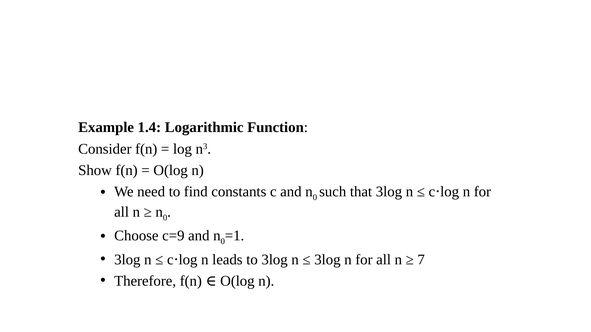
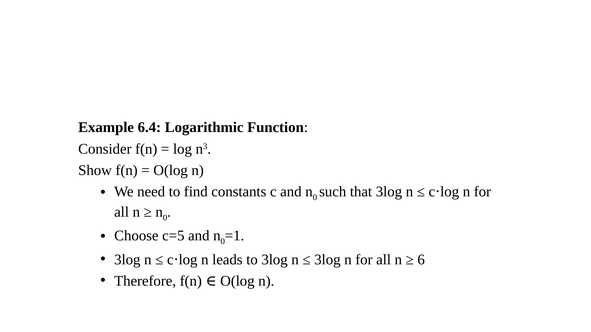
1.4: 1.4 -> 6.4
c=9: c=9 -> c=5
7: 7 -> 6
